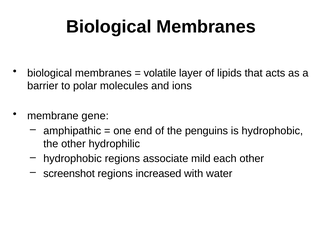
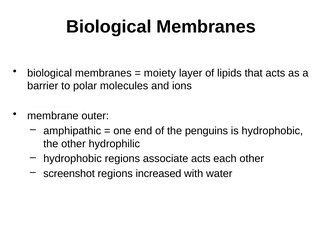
volatile: volatile -> moiety
gene: gene -> outer
associate mild: mild -> acts
